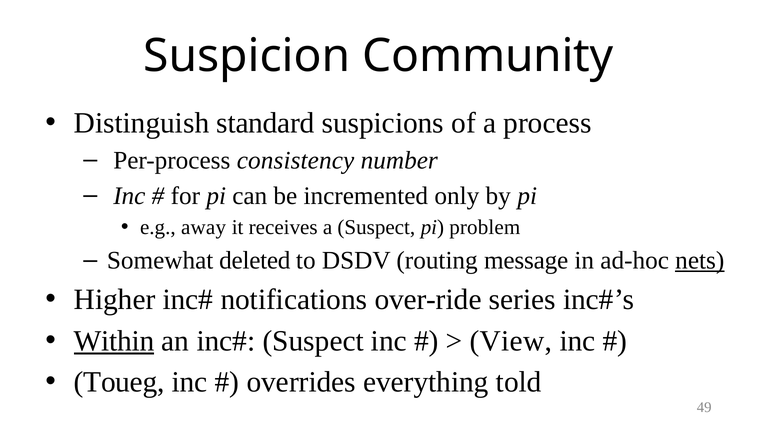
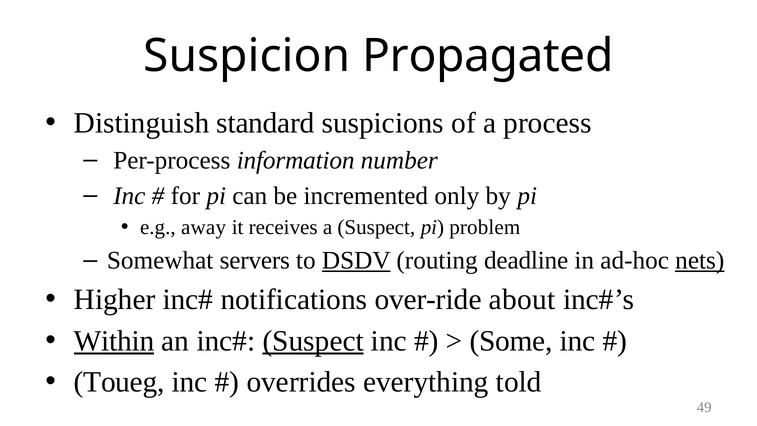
Community: Community -> Propagated
consistency: consistency -> information
deleted: deleted -> servers
DSDV underline: none -> present
message: message -> deadline
series: series -> about
Suspect at (313, 341) underline: none -> present
View: View -> Some
